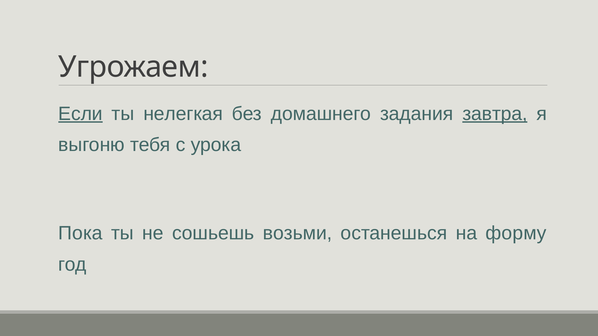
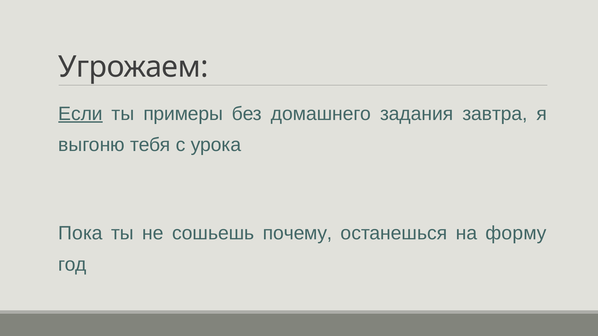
нелегкая: нелегкая -> примеры
завтра underline: present -> none
возьми: возьми -> почему
